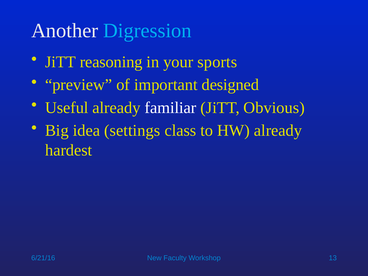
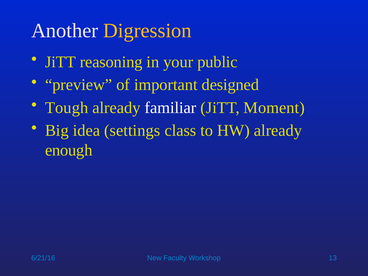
Digression colour: light blue -> yellow
sports: sports -> public
Useful: Useful -> Tough
Obvious: Obvious -> Moment
hardest: hardest -> enough
